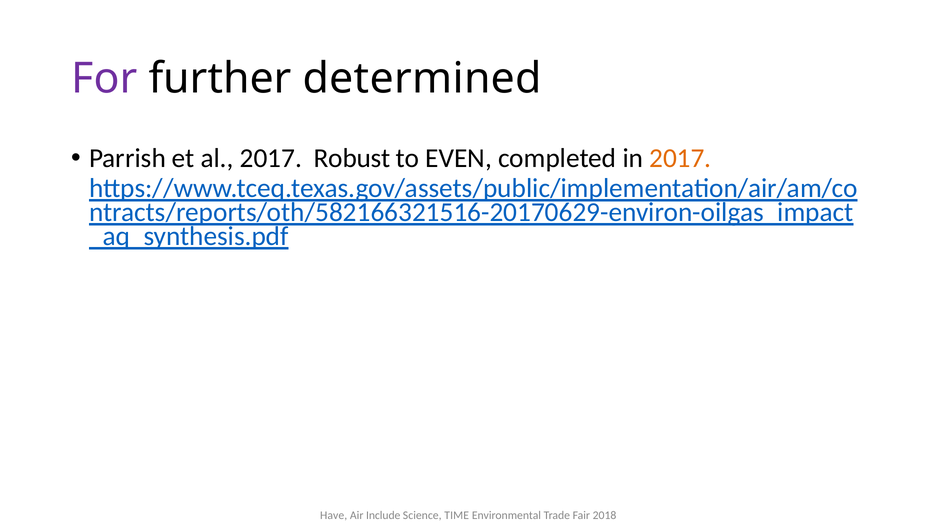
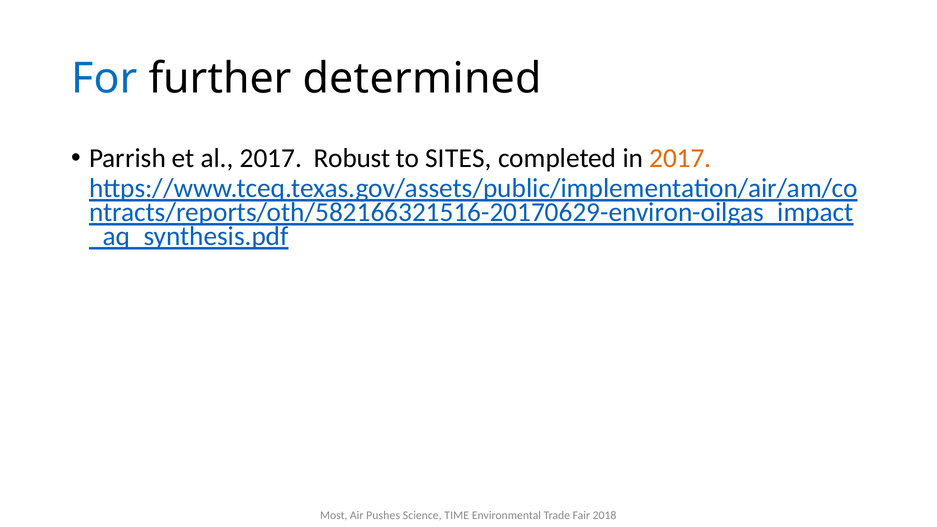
For colour: purple -> blue
EVEN: EVEN -> SITES
Have: Have -> Most
Include: Include -> Pushes
